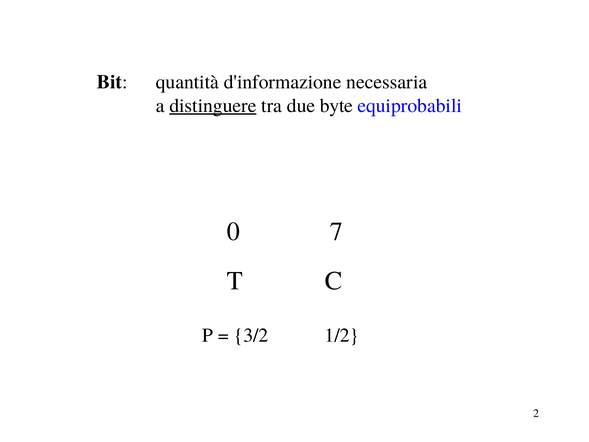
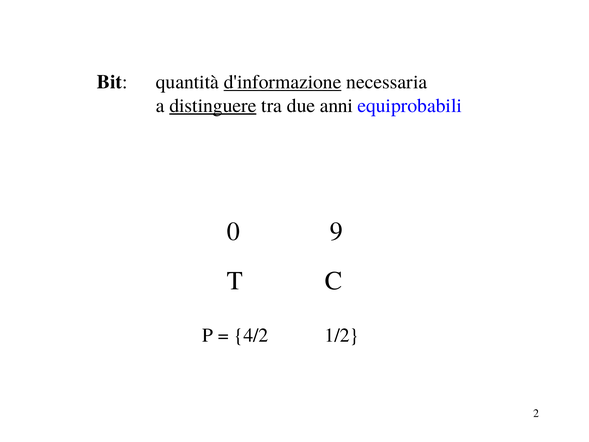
d'informazione underline: none -> present
byte: byte -> anni
7: 7 -> 9
3/2: 3/2 -> 4/2
